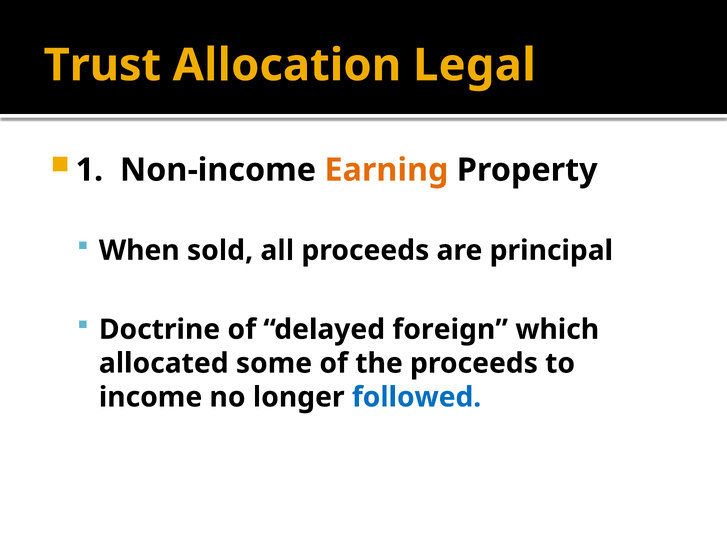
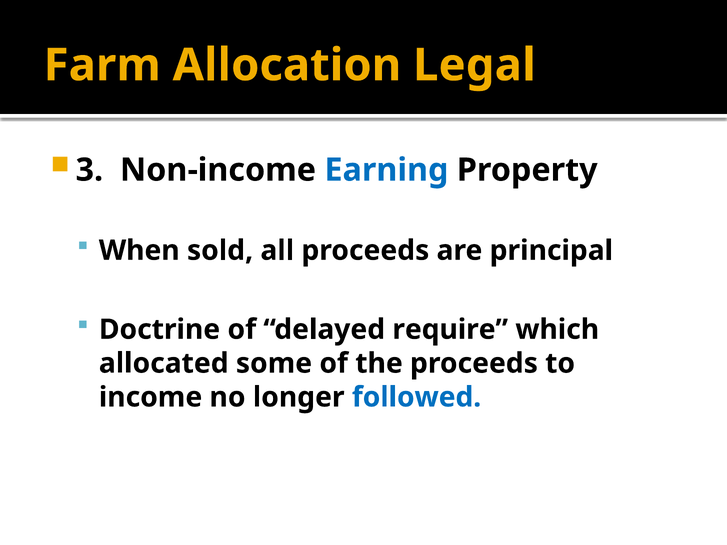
Trust: Trust -> Farm
1: 1 -> 3
Earning colour: orange -> blue
foreign: foreign -> require
